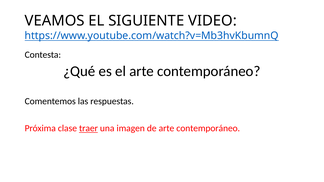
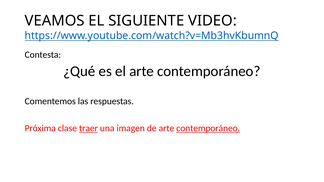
contemporáneo at (208, 129) underline: none -> present
